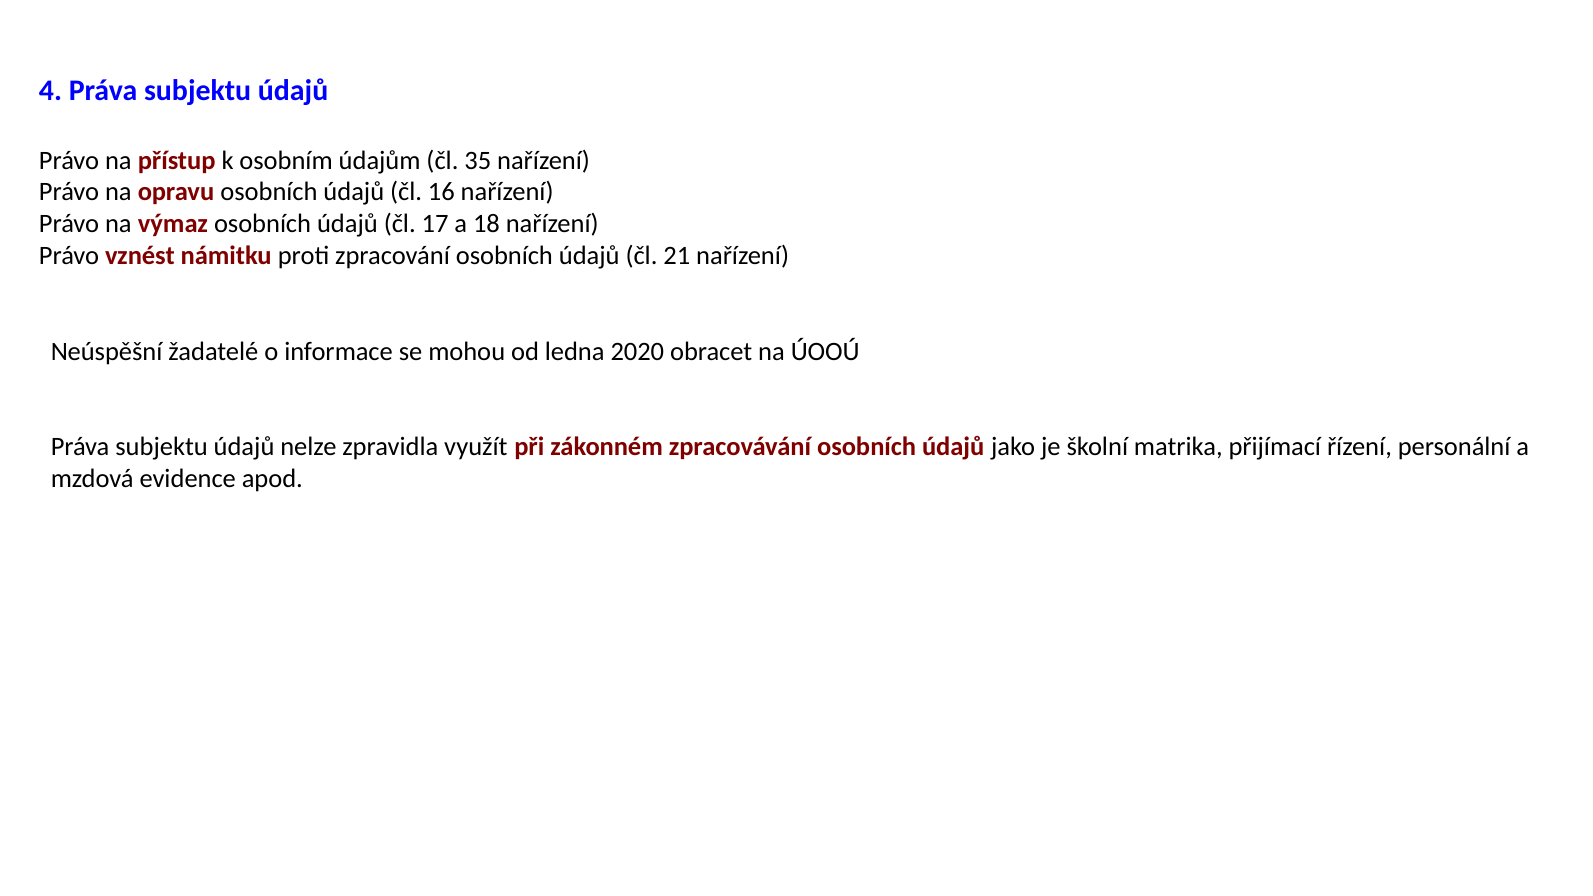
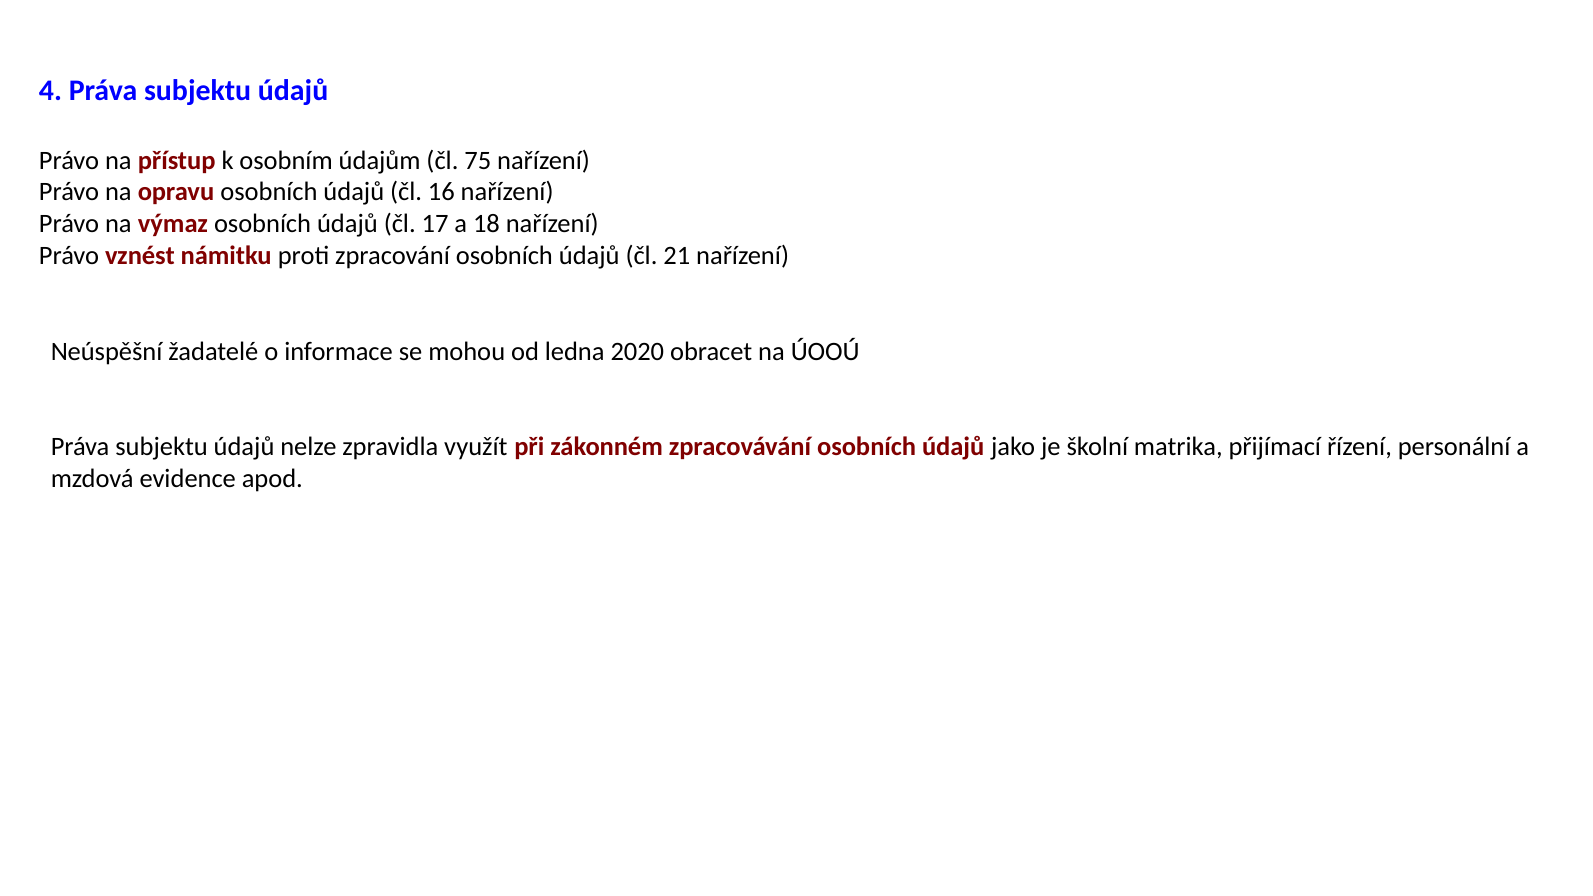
35: 35 -> 75
